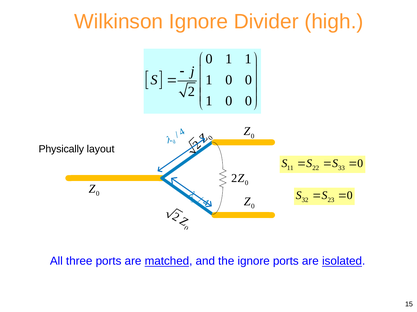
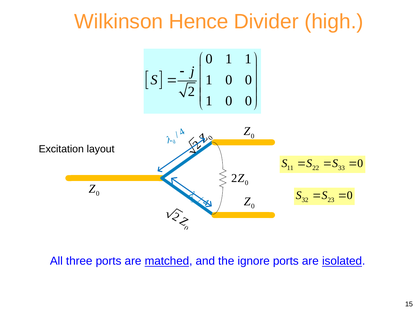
Wilkinson Ignore: Ignore -> Hence
Physically: Physically -> Excitation
